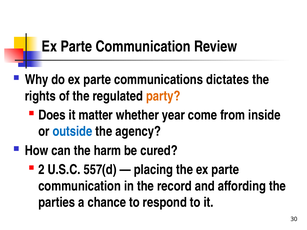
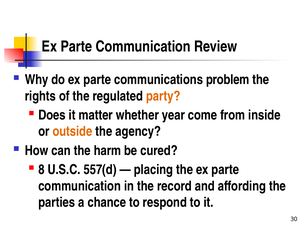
dictates: dictates -> problem
outside colour: blue -> orange
2: 2 -> 8
